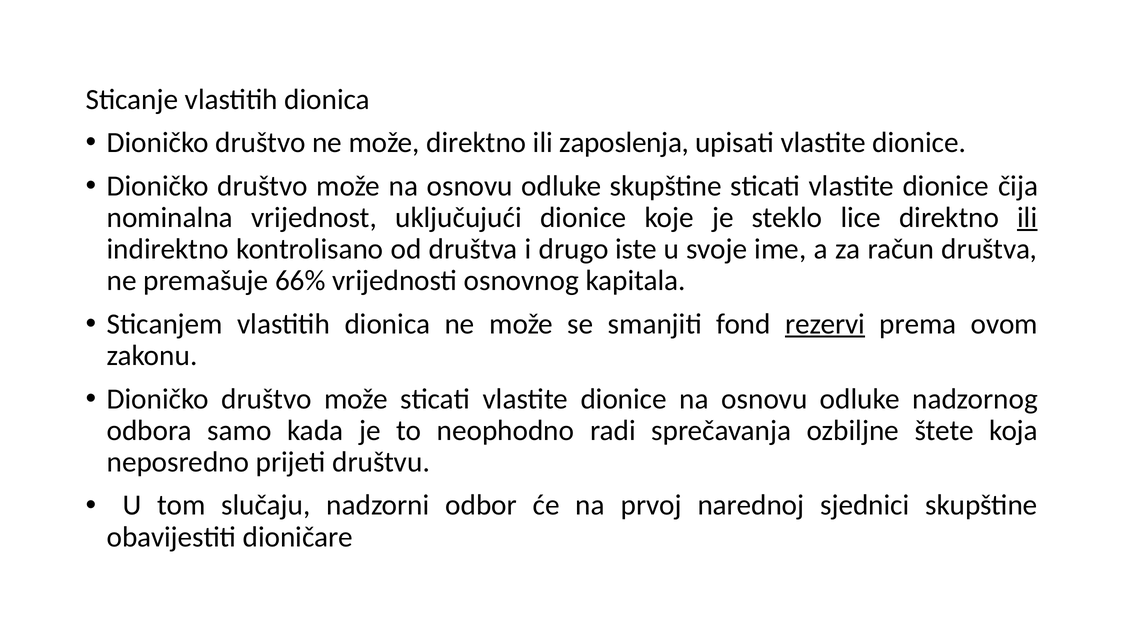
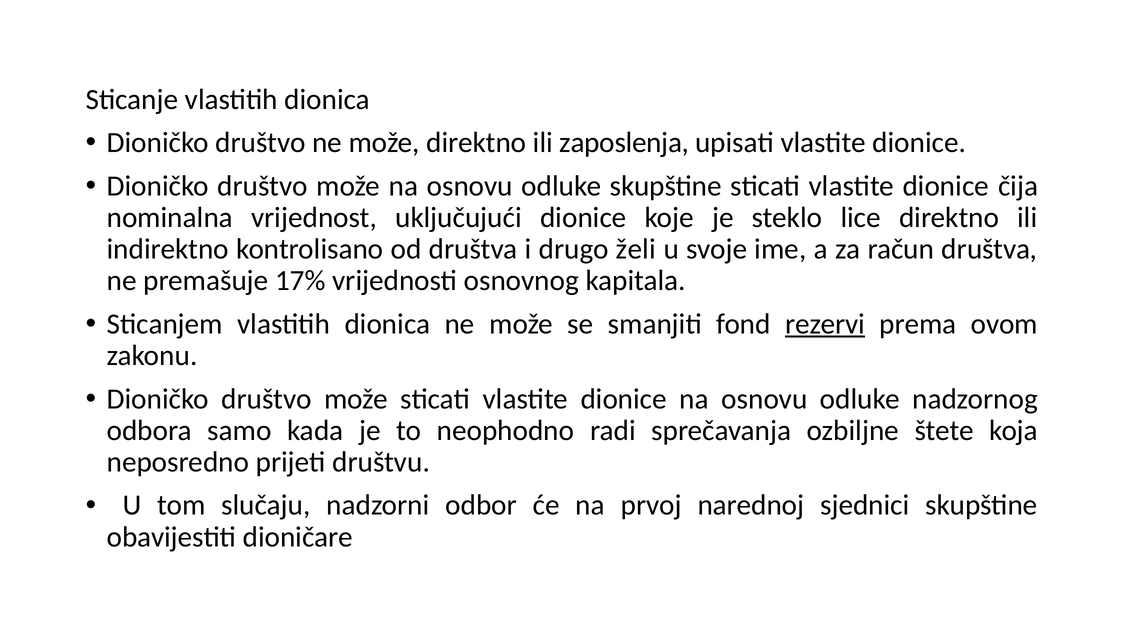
ili at (1027, 218) underline: present -> none
iste: iste -> želi
66%: 66% -> 17%
